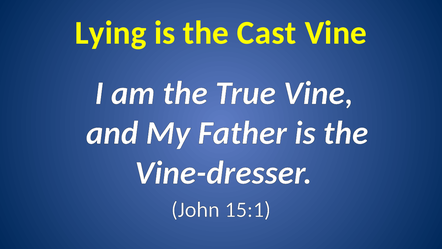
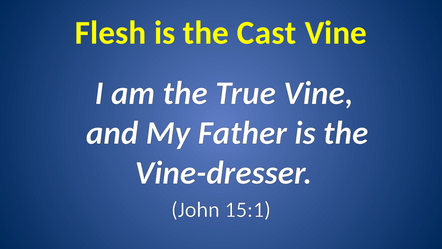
Lying: Lying -> Flesh
